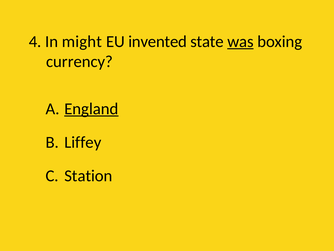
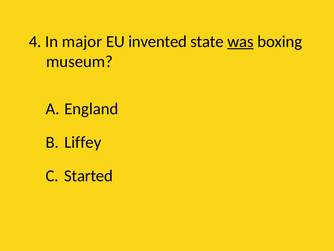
might: might -> major
currency: currency -> museum
England underline: present -> none
Station: Station -> Started
